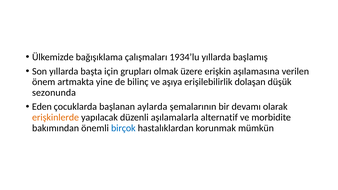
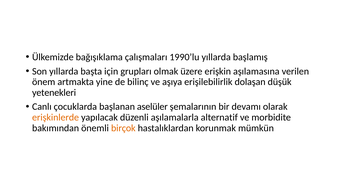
1934’lu: 1934’lu -> 1990’lu
sezonunda: sezonunda -> yetenekleri
Eden: Eden -> Canlı
aylarda: aylarda -> aselüler
birçok colour: blue -> orange
